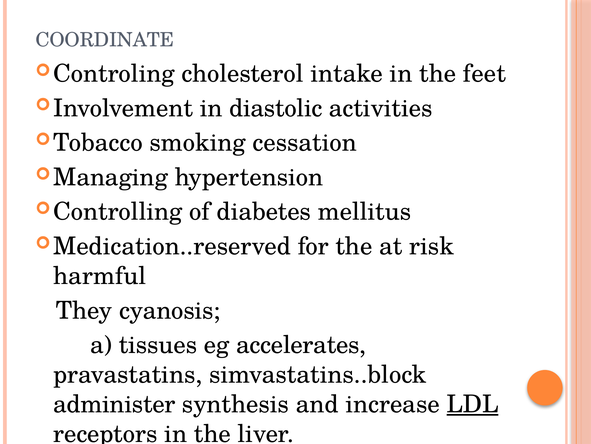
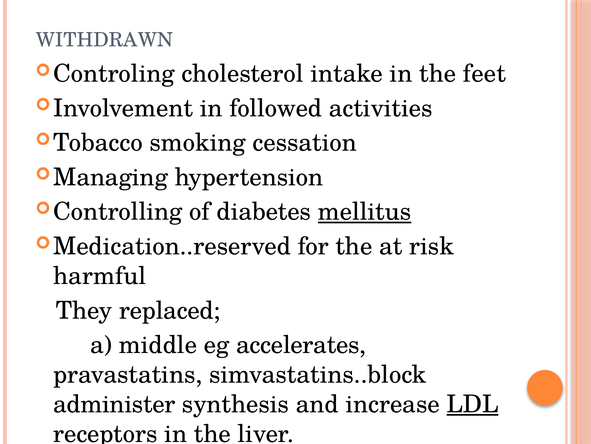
COORDINATE: COORDINATE -> WITHDRAWN
diastolic: diastolic -> followed
mellitus underline: none -> present
cyanosis: cyanosis -> replaced
tissues: tissues -> middle
